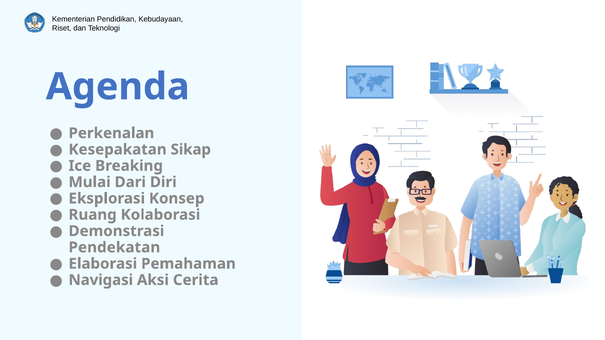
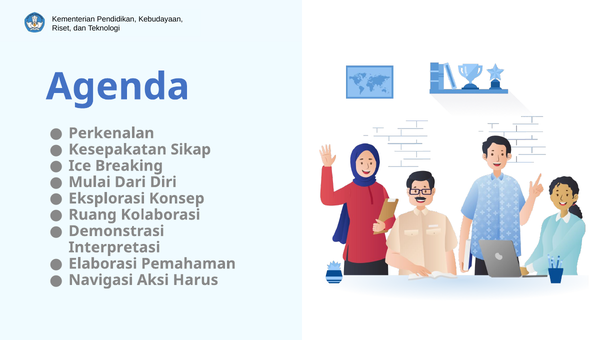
Pendekatan: Pendekatan -> Interpretasi
Cerita: Cerita -> Harus
